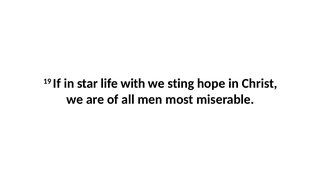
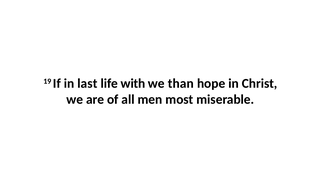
star: star -> last
sting: sting -> than
